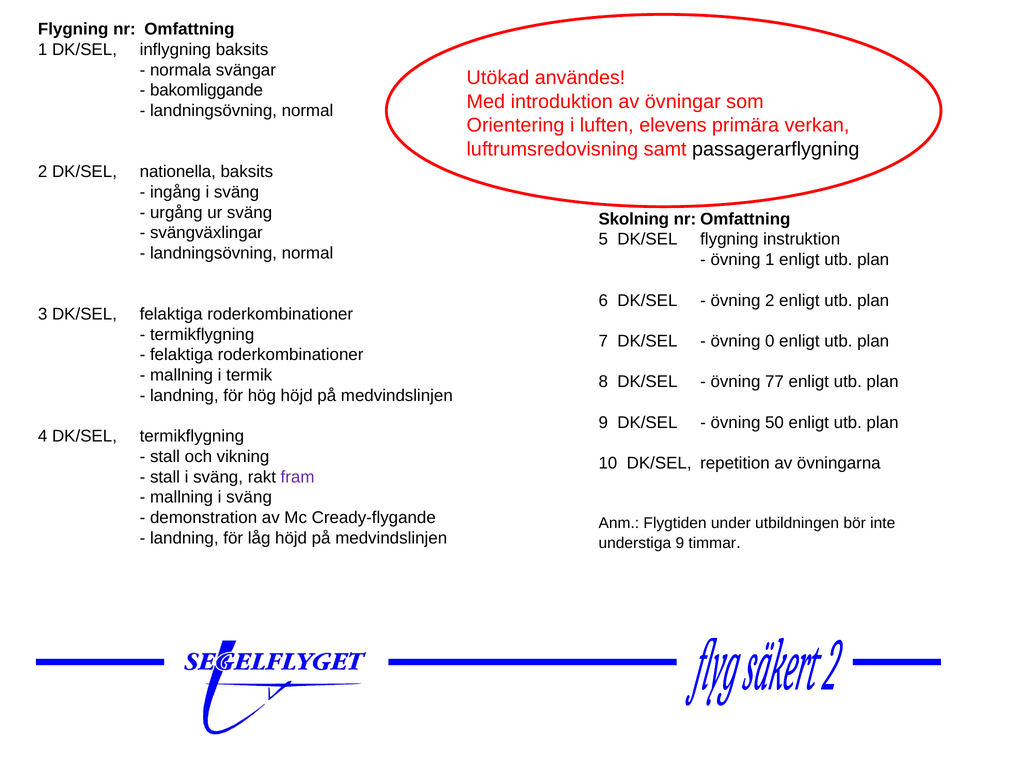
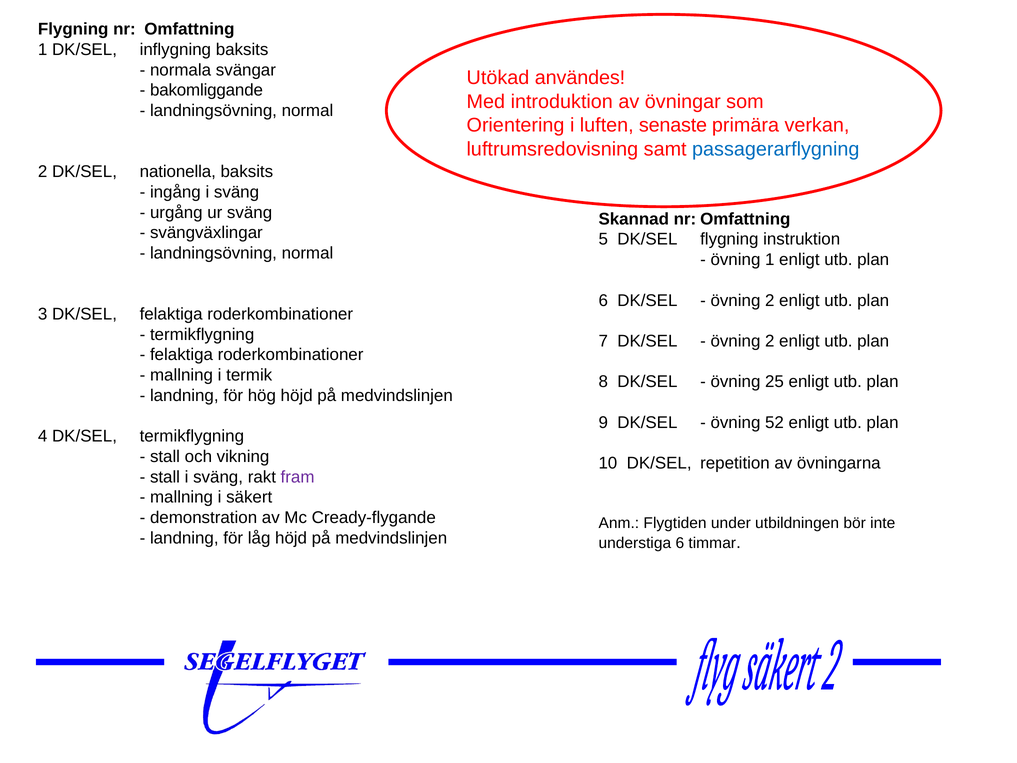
elevens: elevens -> senaste
passagerarflygning colour: black -> blue
Skolning: Skolning -> Skannad
0 at (770, 341): 0 -> 2
77: 77 -> 25
50: 50 -> 52
mallning i sväng: sväng -> säkert
understiga 9: 9 -> 6
